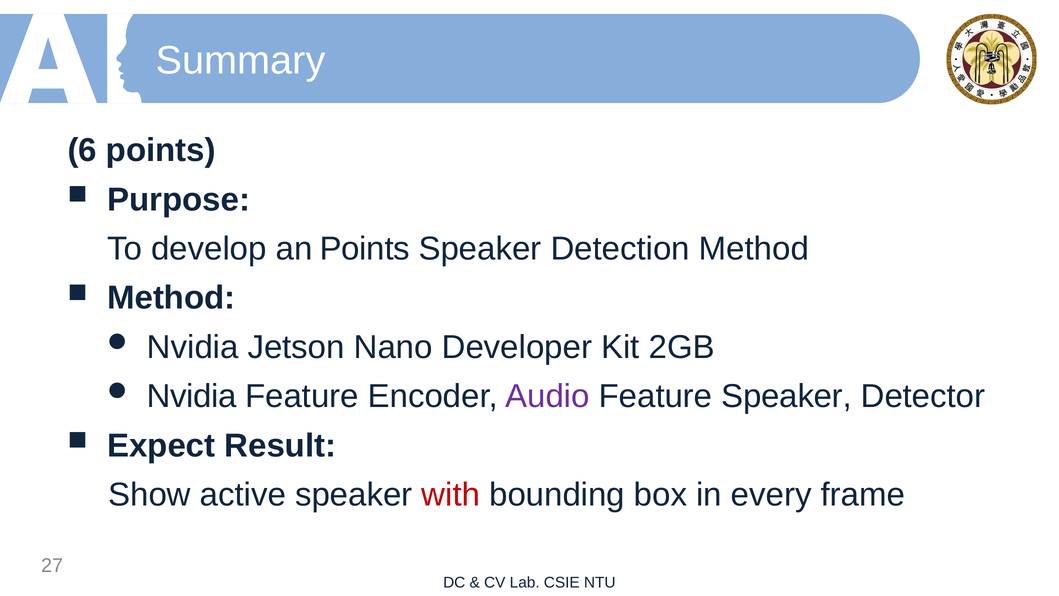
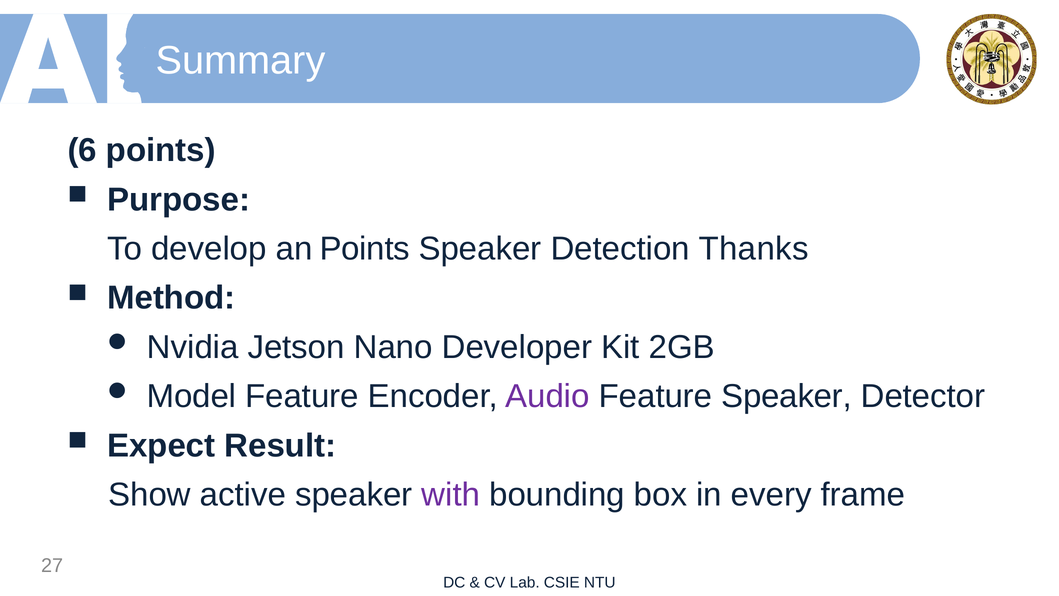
Detection Method: Method -> Thanks
Nvidia at (192, 396): Nvidia -> Model
with colour: red -> purple
